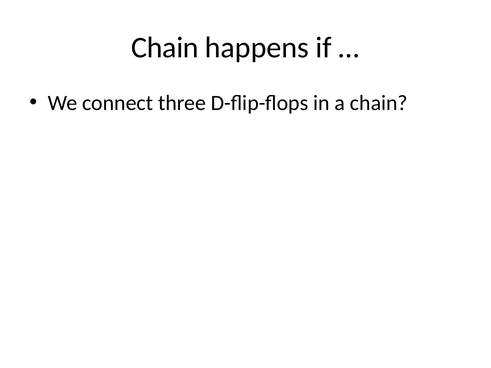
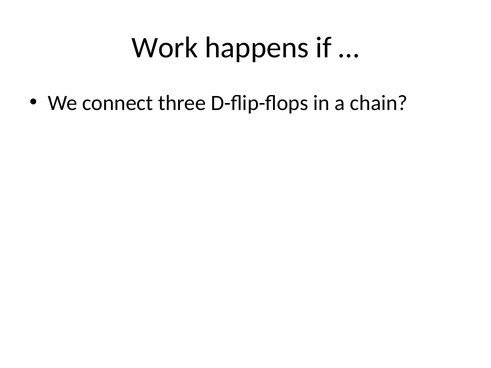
Chain at (165, 48): Chain -> Work
